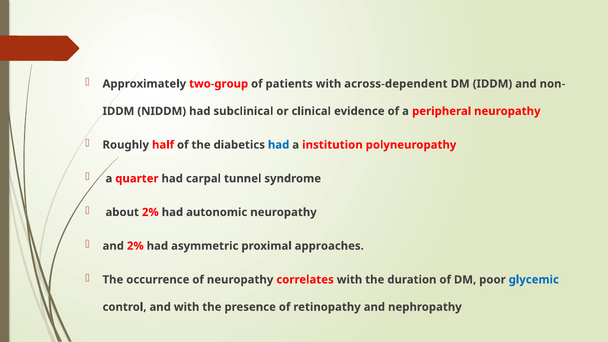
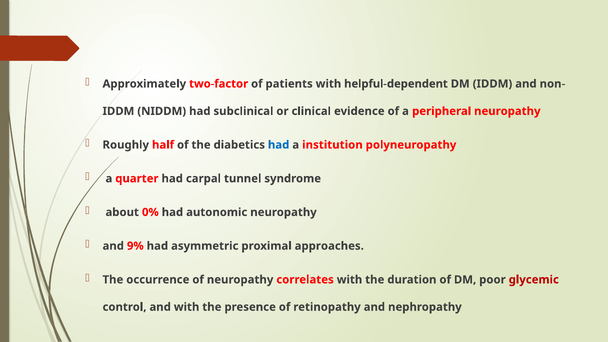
two-group: two-group -> two-factor
across-dependent: across-dependent -> helpful-dependent
about 2%: 2% -> 0%
and 2%: 2% -> 9%
glycemic colour: blue -> red
